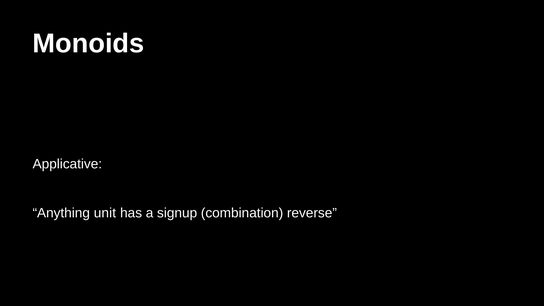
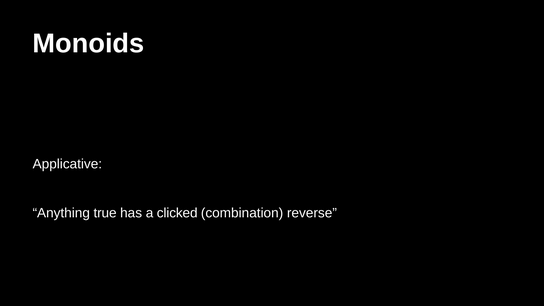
unit: unit -> true
signup: signup -> clicked
